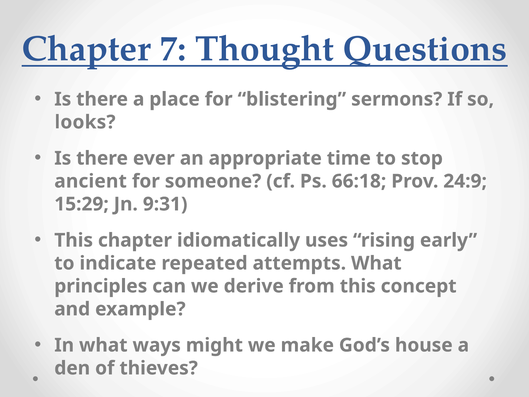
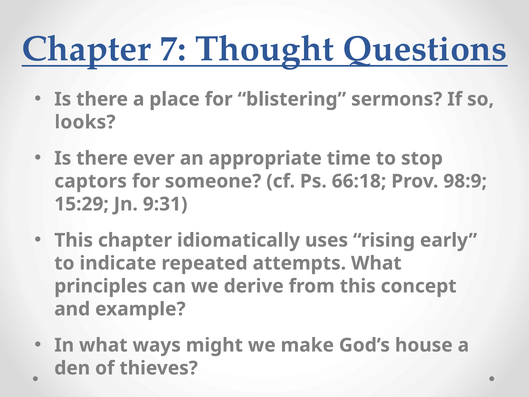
ancient: ancient -> captors
24:9: 24:9 -> 98:9
